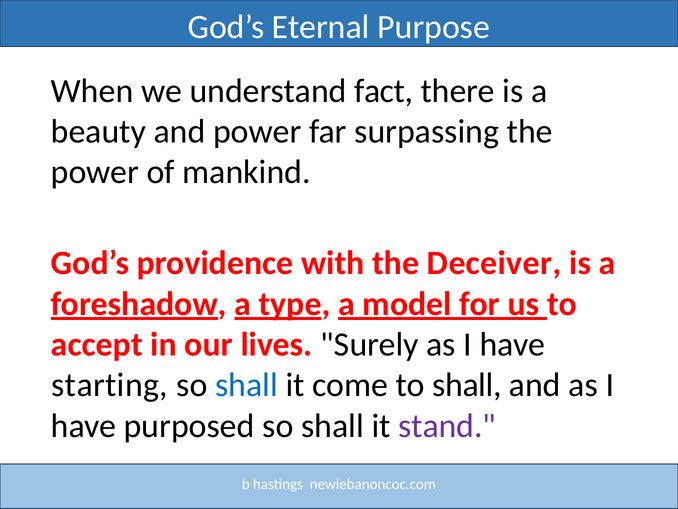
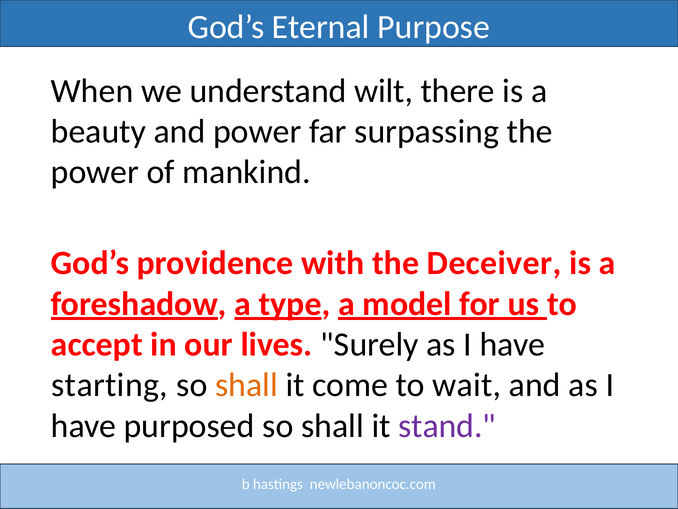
fact: fact -> wilt
shall at (247, 385) colour: blue -> orange
to shall: shall -> wait
